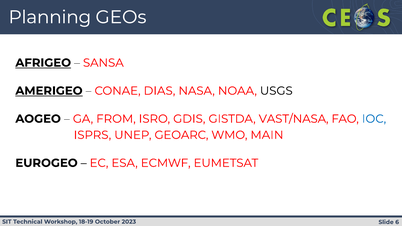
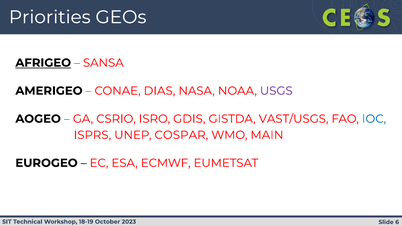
Planning: Planning -> Priorities
AMERIGEO underline: present -> none
USGS colour: black -> purple
FROM: FROM -> CSRIO
VAST/NASA: VAST/NASA -> VAST/USGS
GEOARC: GEOARC -> COSPAR
